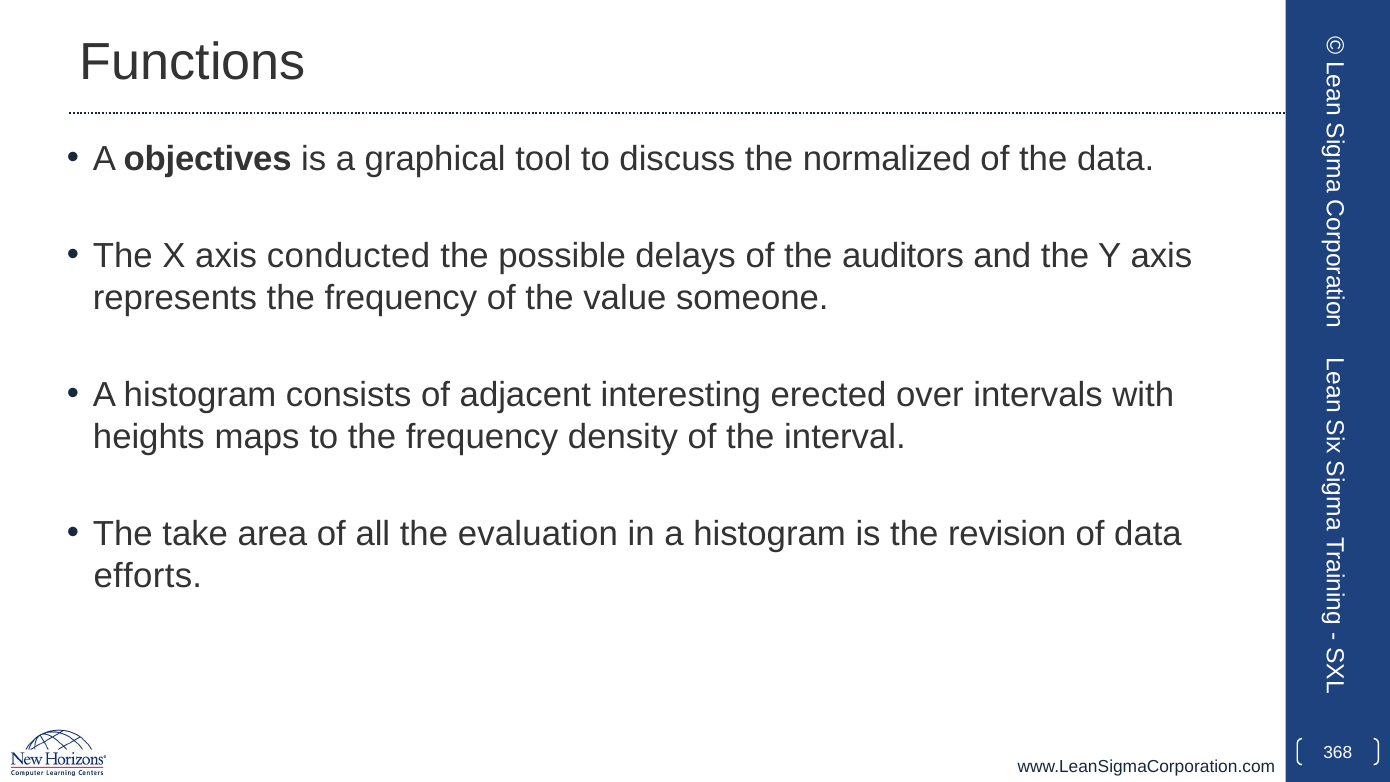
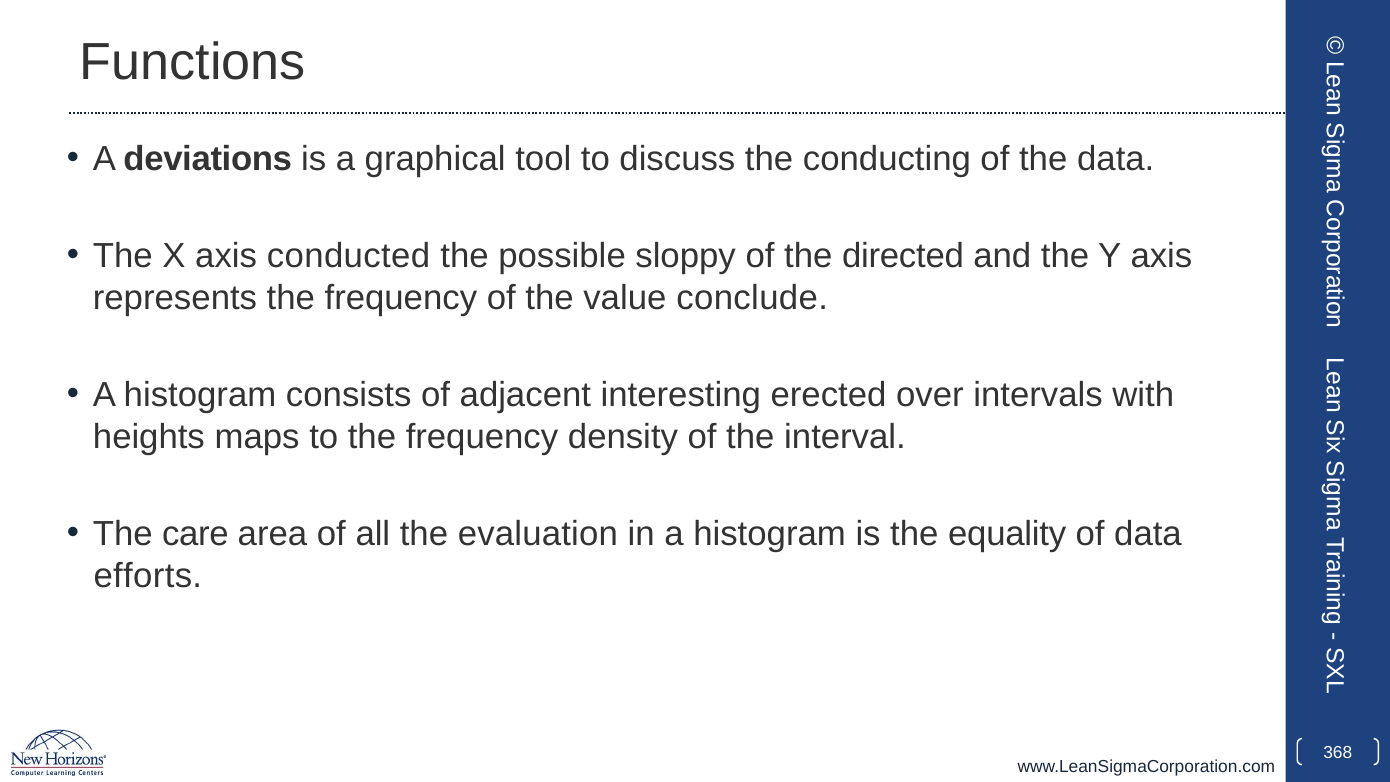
objectives: objectives -> deviations
normalized: normalized -> conducting
delays: delays -> sloppy
auditors: auditors -> directed
someone: someone -> conclude
take: take -> care
revision: revision -> equality
